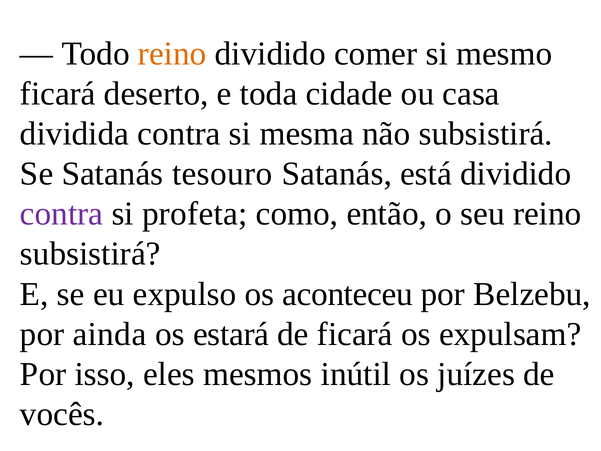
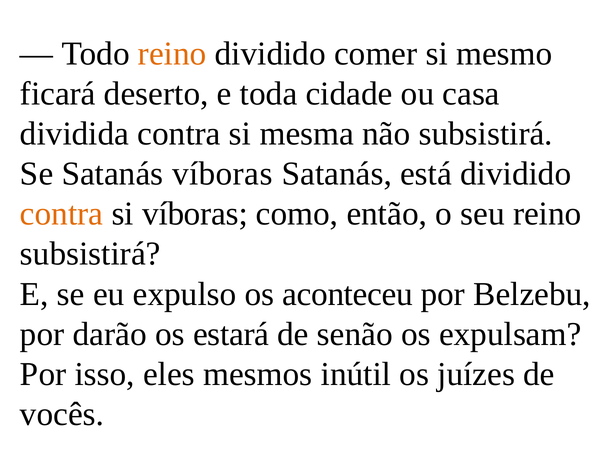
Satanás tesouro: tesouro -> víboras
contra at (62, 214) colour: purple -> orange
si profeta: profeta -> víboras
ainda: ainda -> darão
de ficará: ficará -> senão
